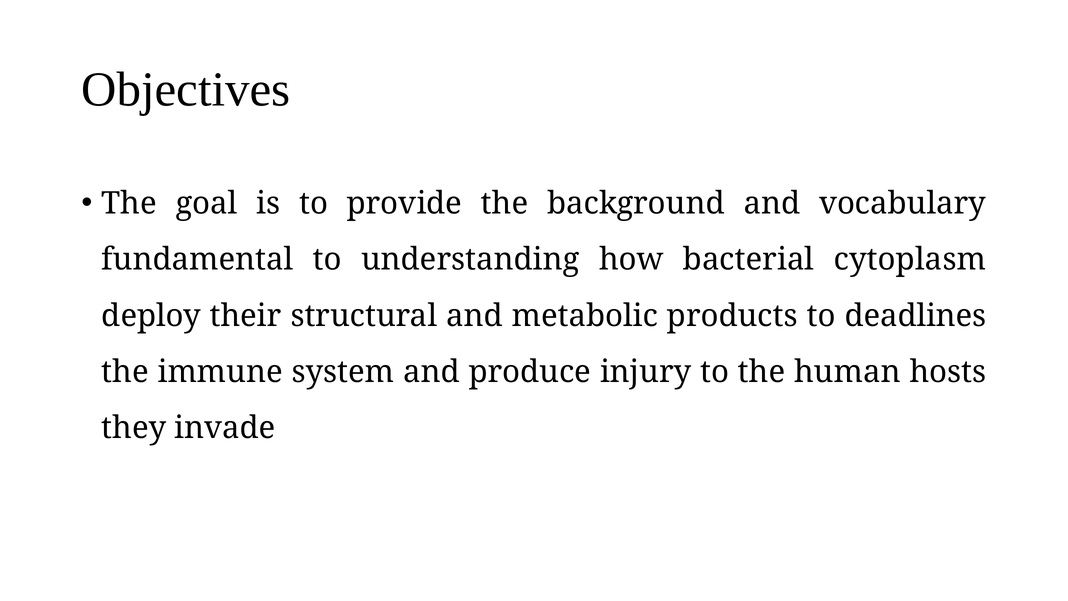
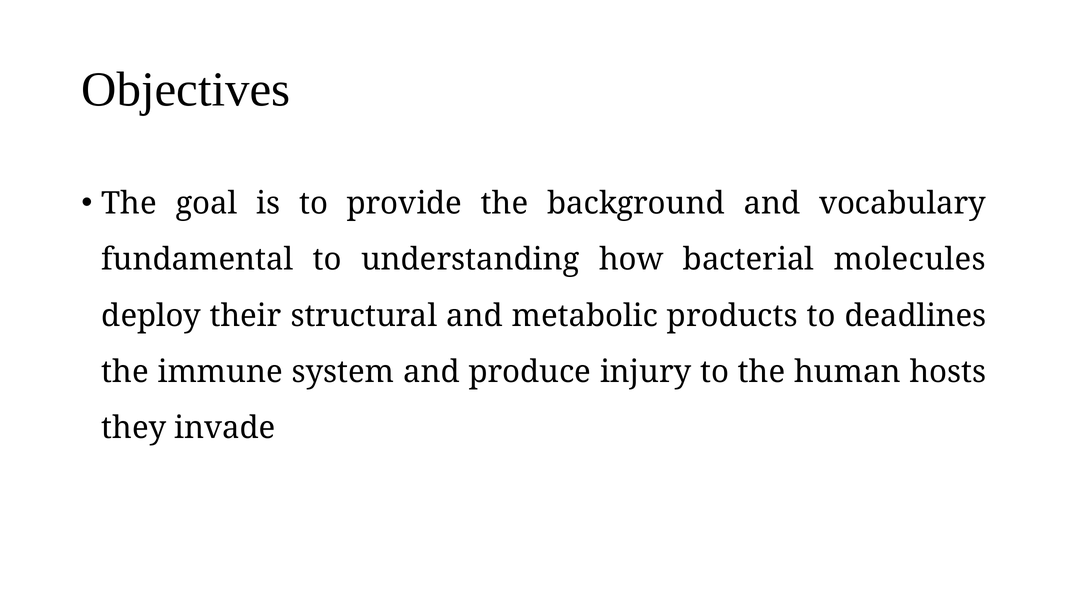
cytoplasm: cytoplasm -> molecules
